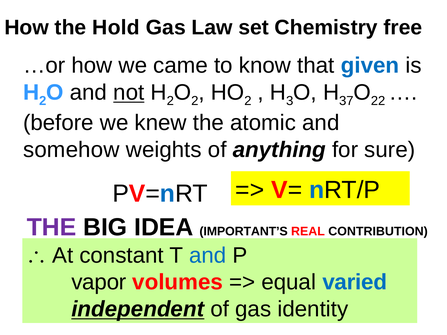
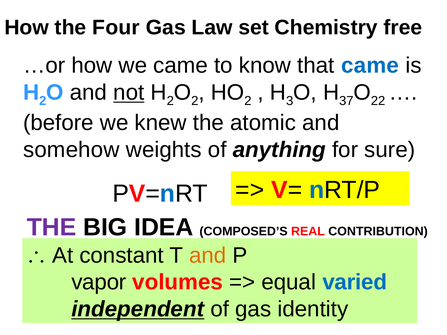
Hold: Hold -> Four
that given: given -> came
IMPORTANT’S: IMPORTANT’S -> COMPOSED’S
and at (208, 256) colour: blue -> orange
